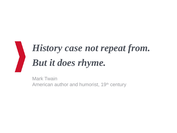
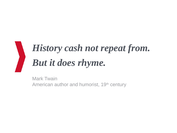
case: case -> cash
